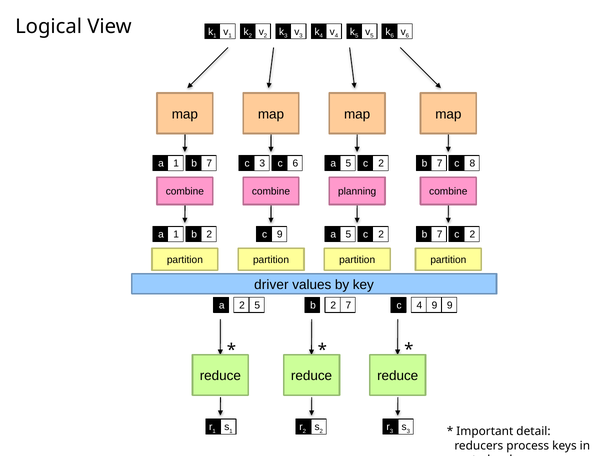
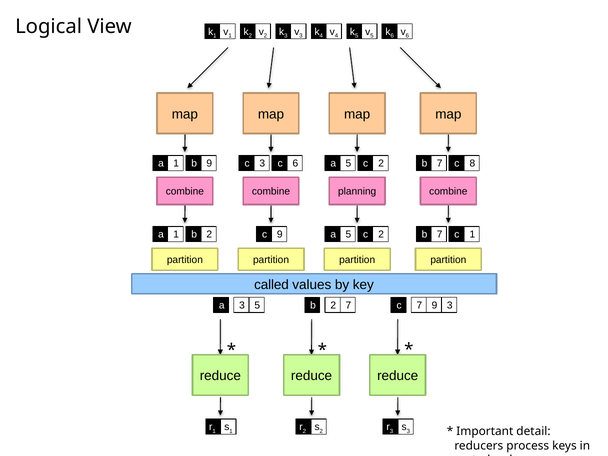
1 7: 7 -> 9
7 2: 2 -> 1
driver: driver -> called
a 2: 2 -> 3
7 c 4: 4 -> 7
9 9: 9 -> 3
